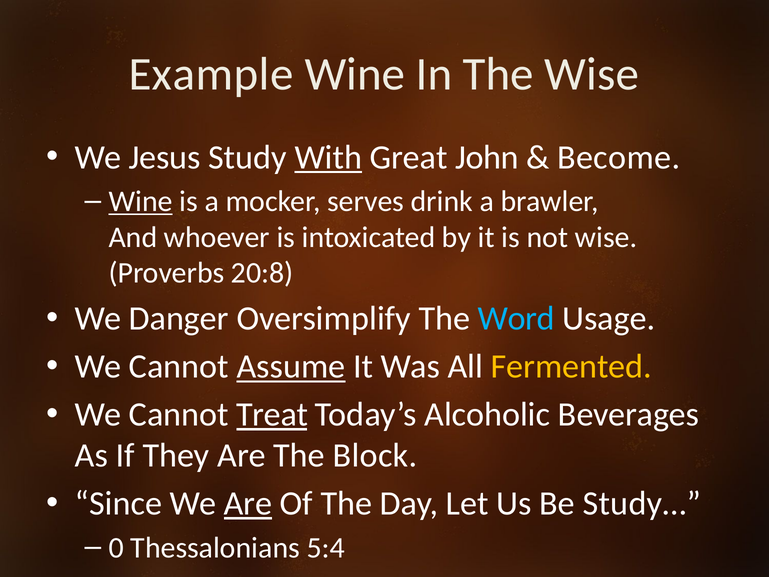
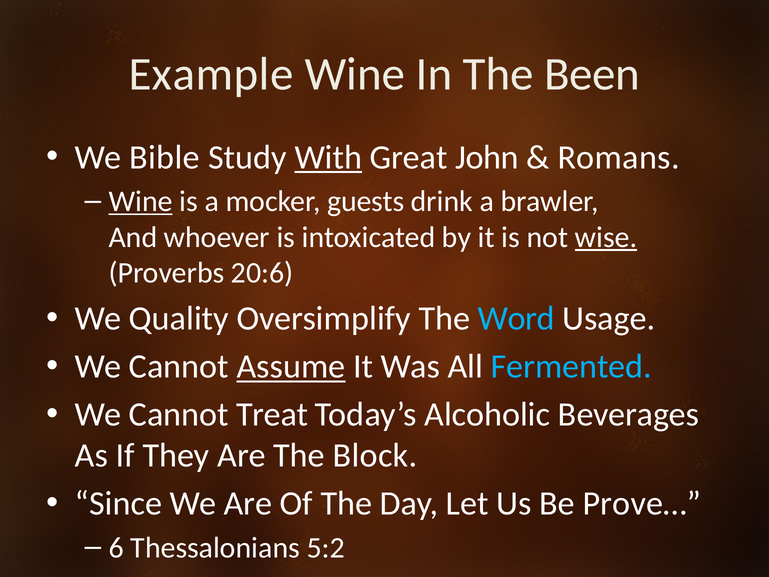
The Wise: Wise -> Been
Jesus: Jesus -> Bible
Become: Become -> Romans
serves: serves -> guests
wise at (606, 237) underline: none -> present
20:8: 20:8 -> 20:6
Danger: Danger -> Quality
Fermented colour: yellow -> light blue
Treat underline: present -> none
Are at (248, 503) underline: present -> none
Study…: Study… -> Prove…
0: 0 -> 6
5:4: 5:4 -> 5:2
